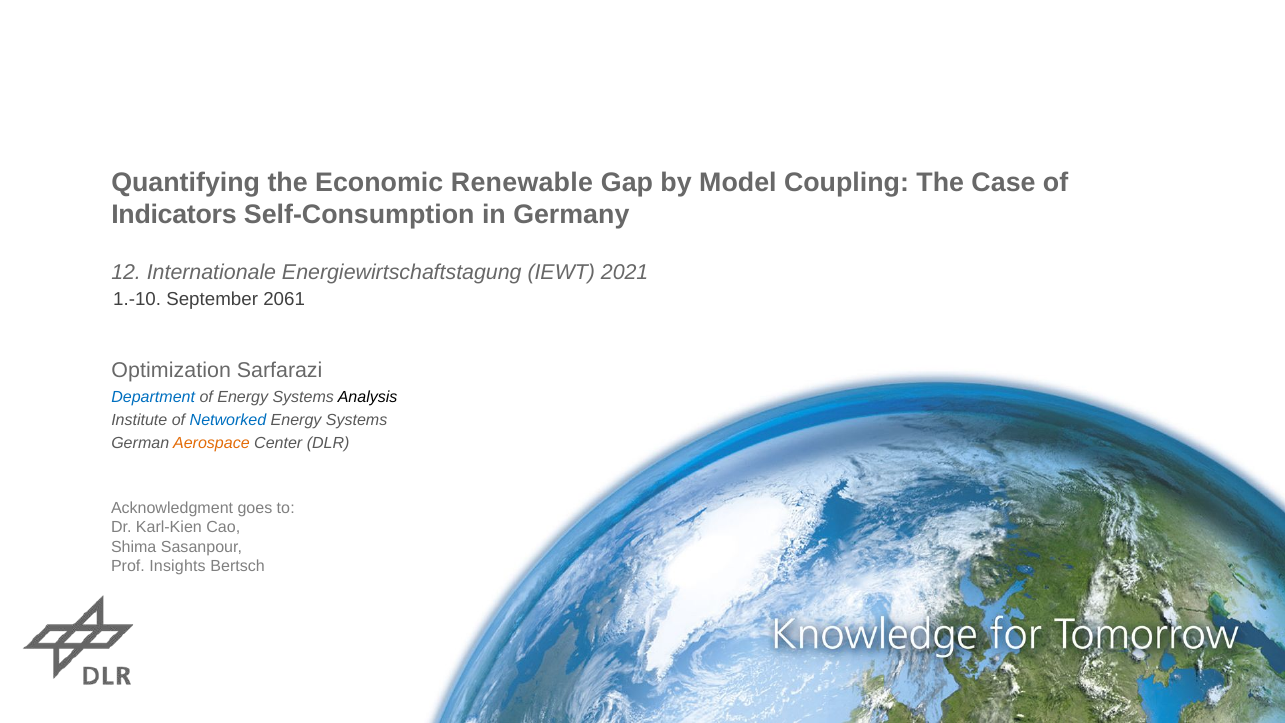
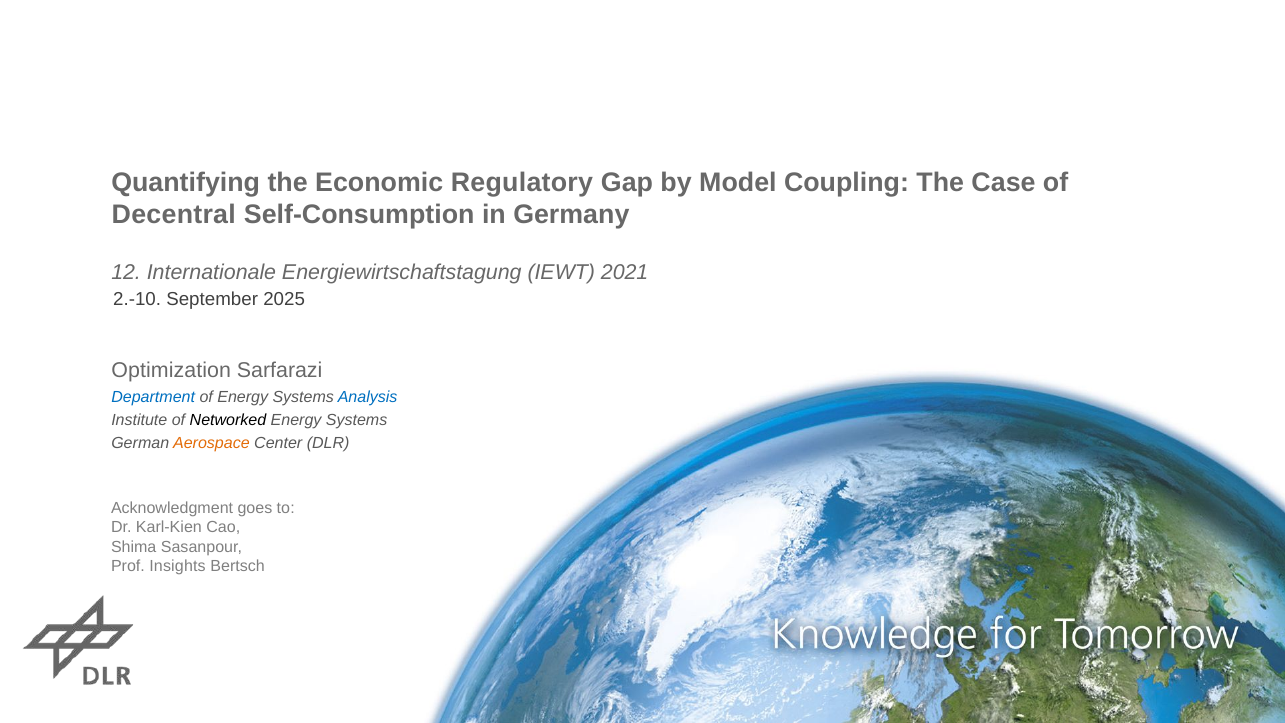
Renewable: Renewable -> Regulatory
Indicators: Indicators -> Decentral
1.-10: 1.-10 -> 2.-10
2061: 2061 -> 2025
Analysis colour: black -> blue
Networked colour: blue -> black
